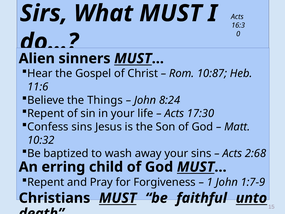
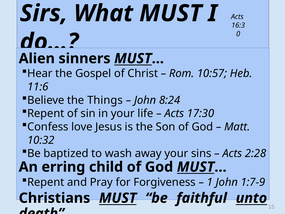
10:87: 10:87 -> 10:57
Confess sins: sins -> love
2:68: 2:68 -> 2:28
